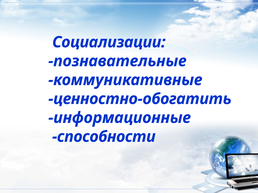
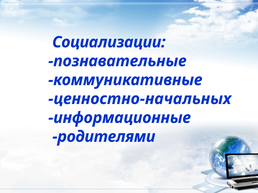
ценностно-обогатить: ценностно-обогатить -> ценностно-начальных
способности: способности -> родителями
